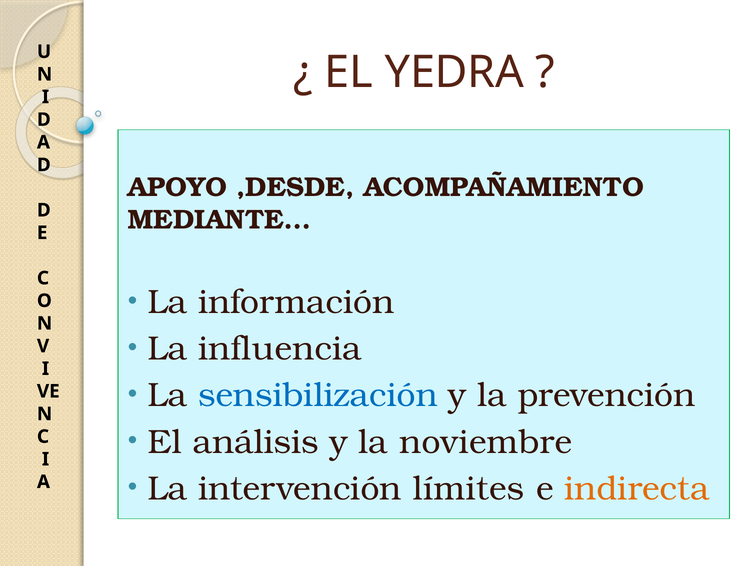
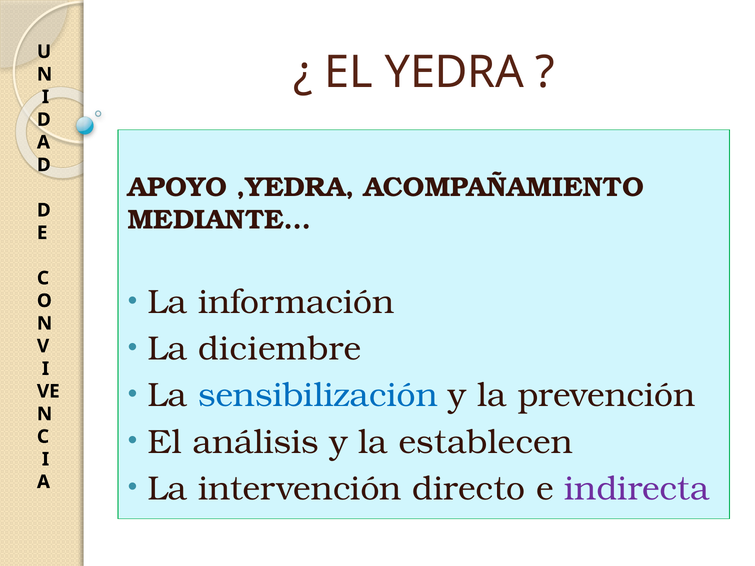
,DESDE: ,DESDE -> ,YEDRA
influencia: influencia -> diciembre
noviembre: noviembre -> establecen
límites: límites -> directo
indirecta colour: orange -> purple
